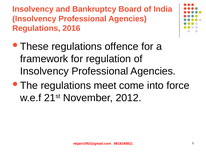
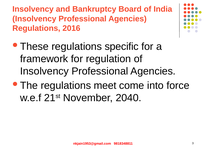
offence: offence -> specific
2012: 2012 -> 2040
